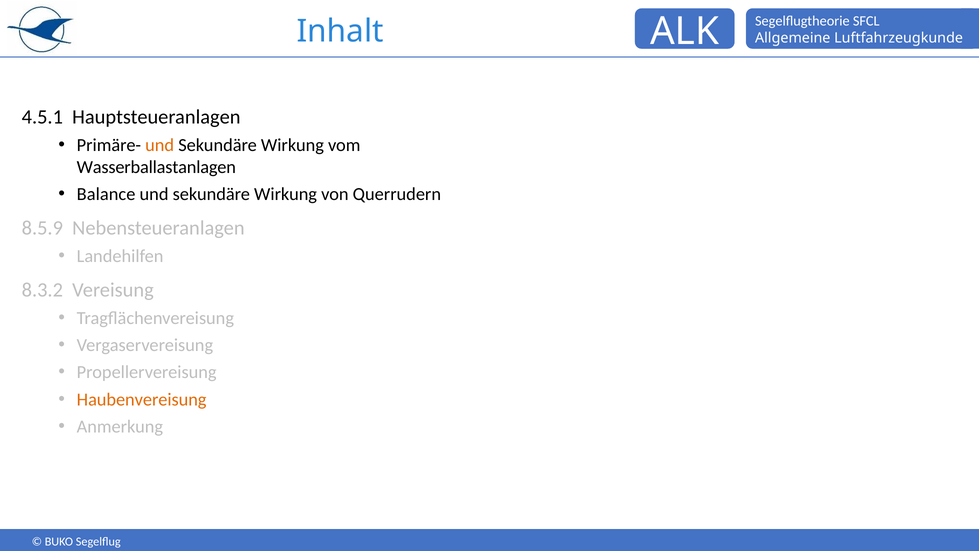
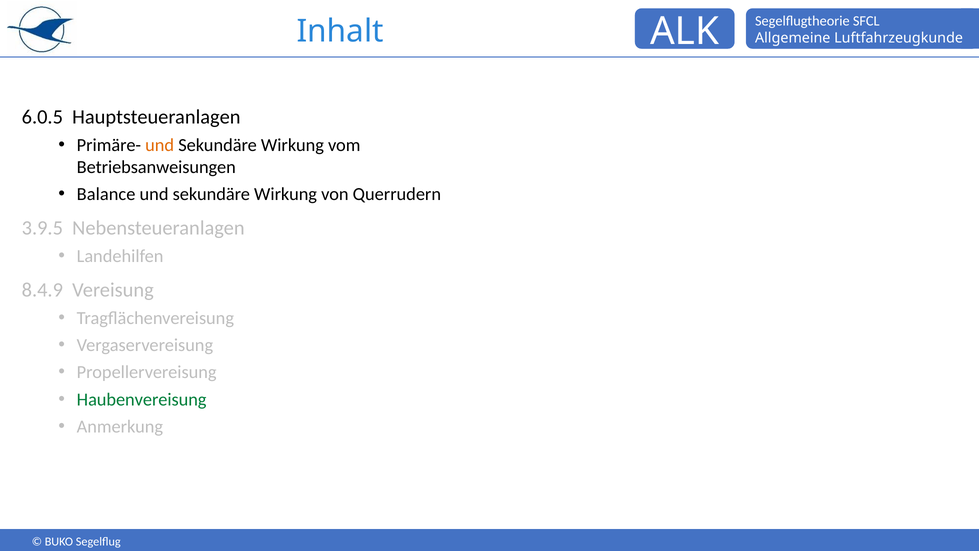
4.5.1: 4.5.1 -> 6.0.5
Wasserballastanlagen: Wasserballastanlagen -> Betriebsanweisungen
8.5.9: 8.5.9 -> 3.9.5
8.3.2: 8.3.2 -> 8.4.9
Haubenvereisung colour: orange -> green
